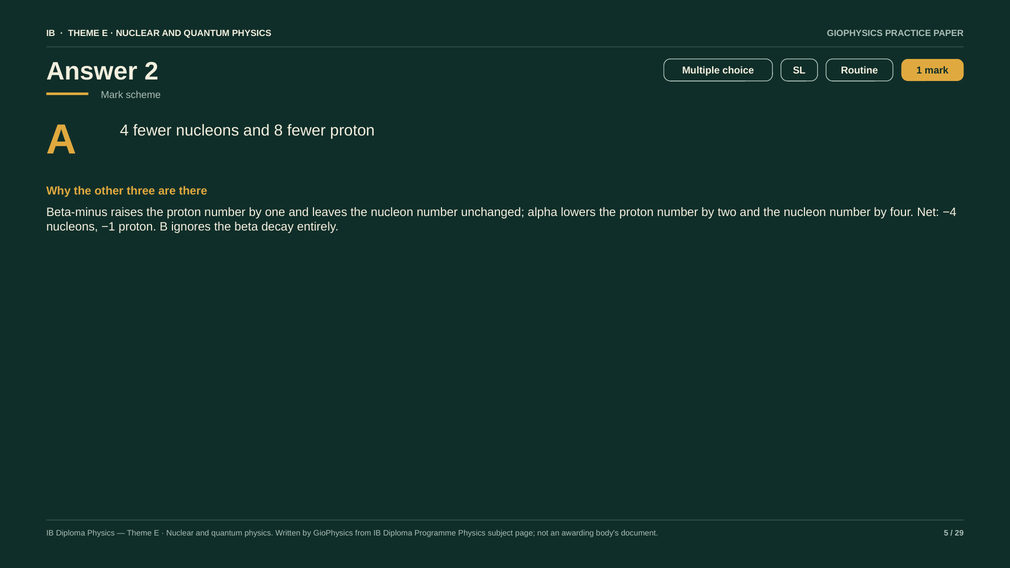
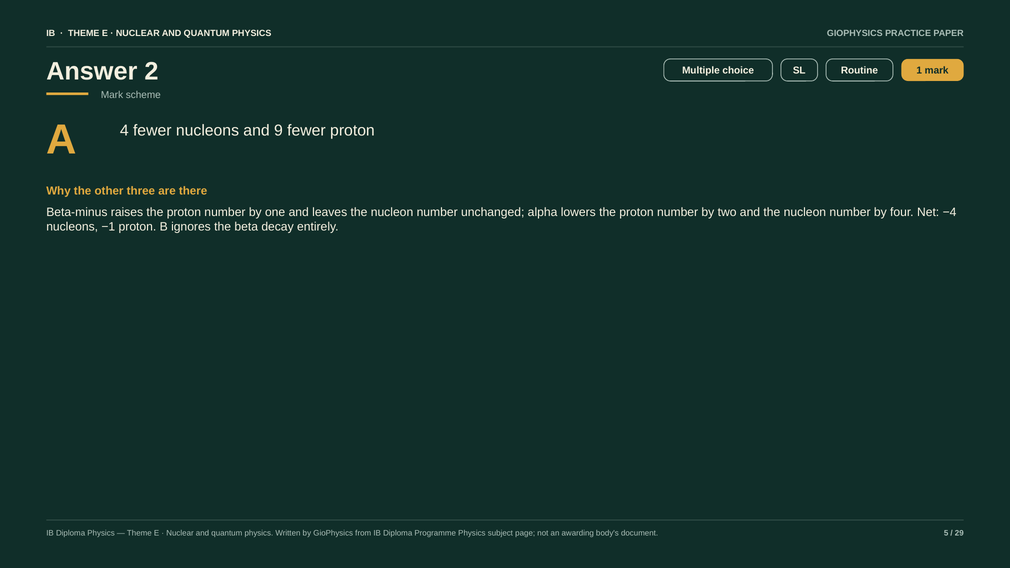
8: 8 -> 9
